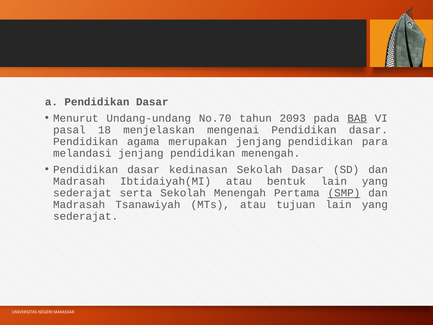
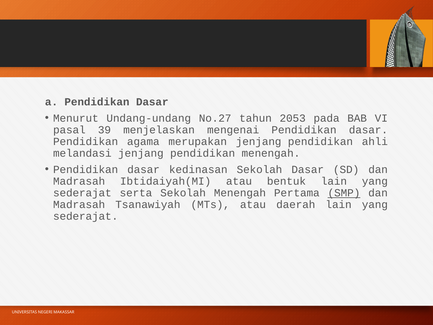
No.70: No.70 -> No.27
2093: 2093 -> 2053
BAB underline: present -> none
18: 18 -> 39
para: para -> ahli
tujuan: tujuan -> daerah
